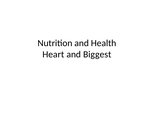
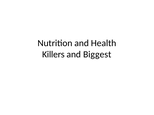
Heart: Heart -> Killers
